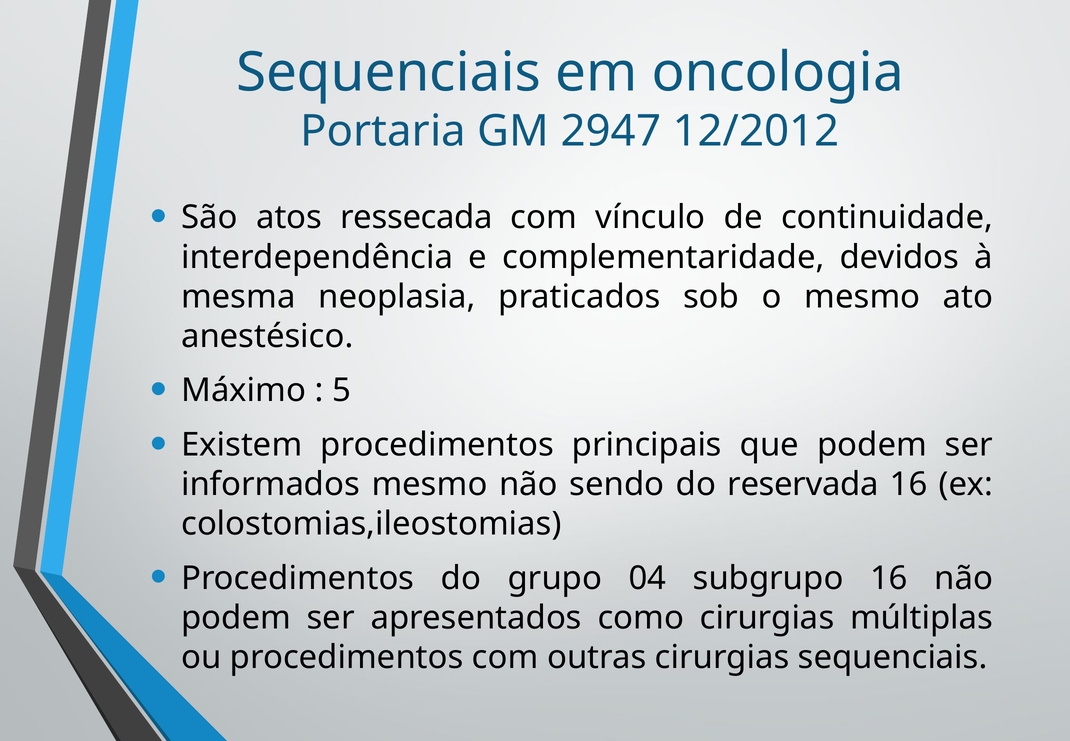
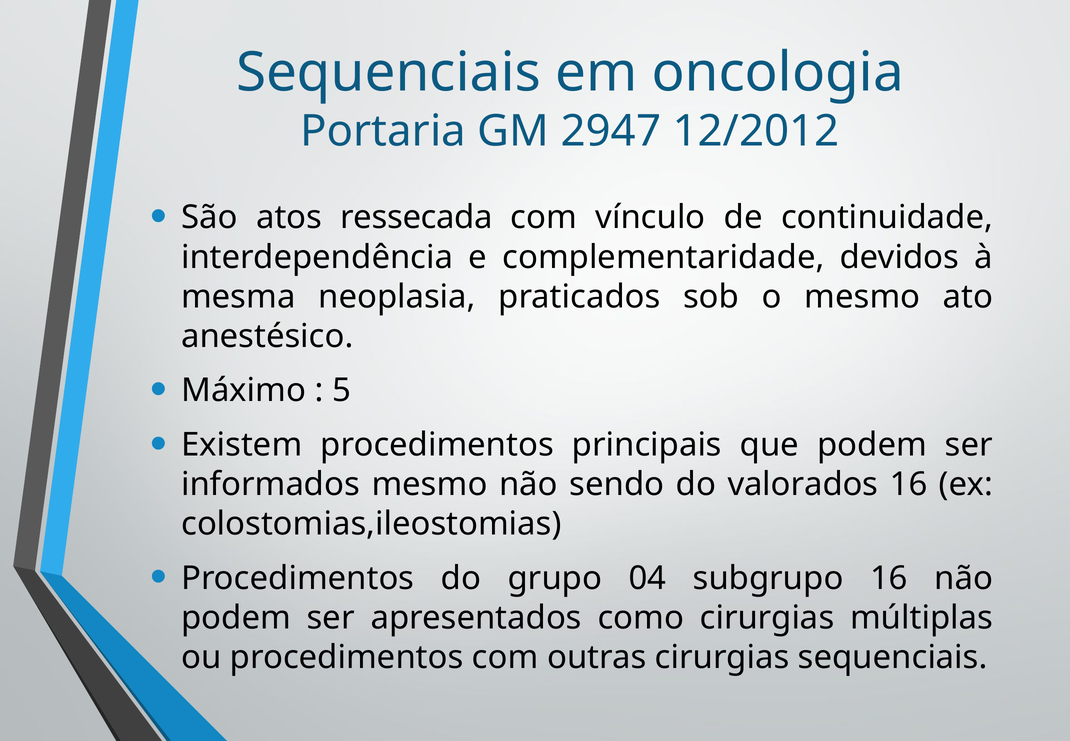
reservada: reservada -> valorados
